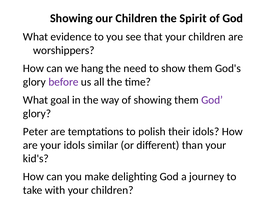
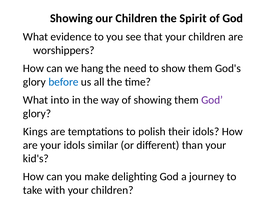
before colour: purple -> blue
goal: goal -> into
Peter: Peter -> Kings
